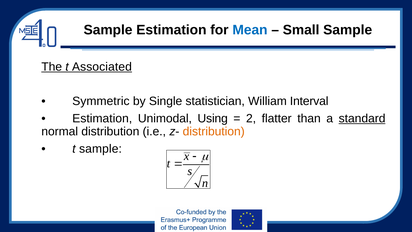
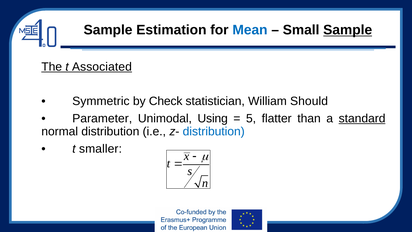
Sample at (348, 30) underline: none -> present
Single: Single -> Check
Interval: Interval -> Should
Estimation at (102, 118): Estimation -> Parameter
2: 2 -> 5
distribution at (214, 131) colour: orange -> blue
t sample: sample -> smaller
